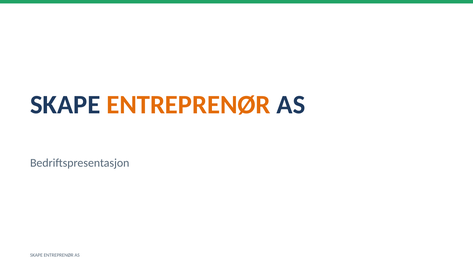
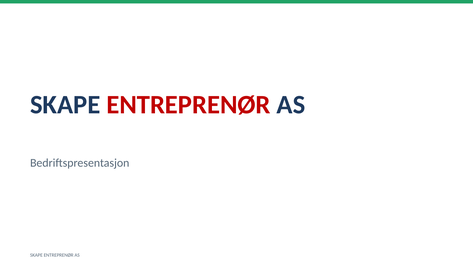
ENTREPRENØR at (188, 105) colour: orange -> red
